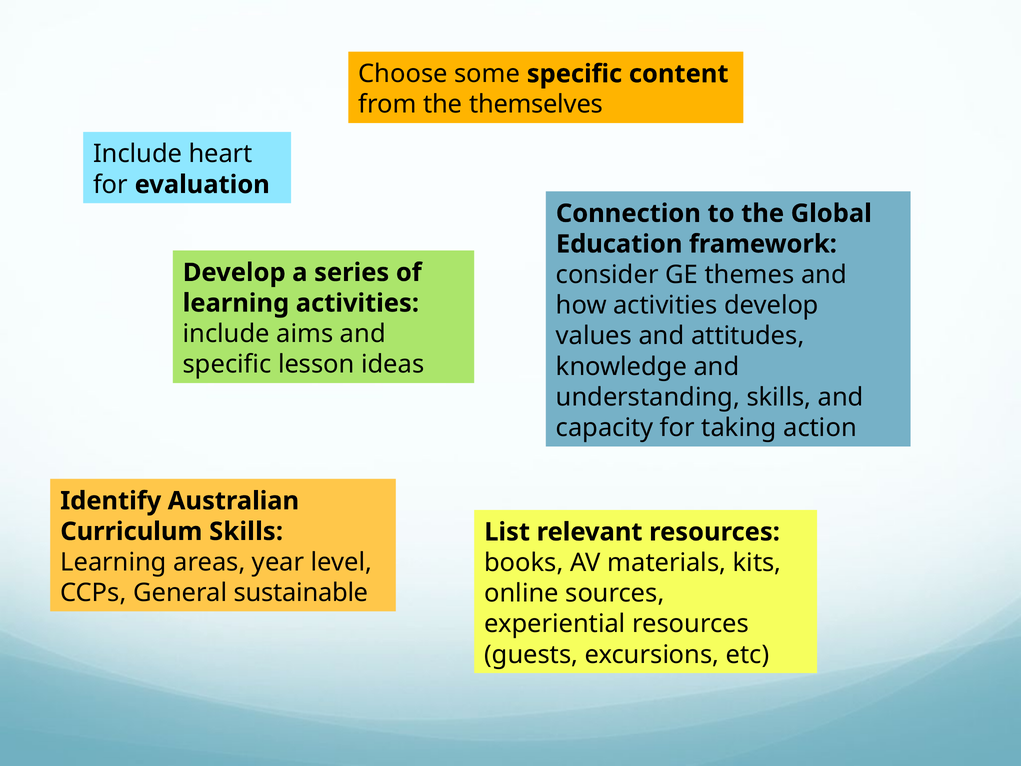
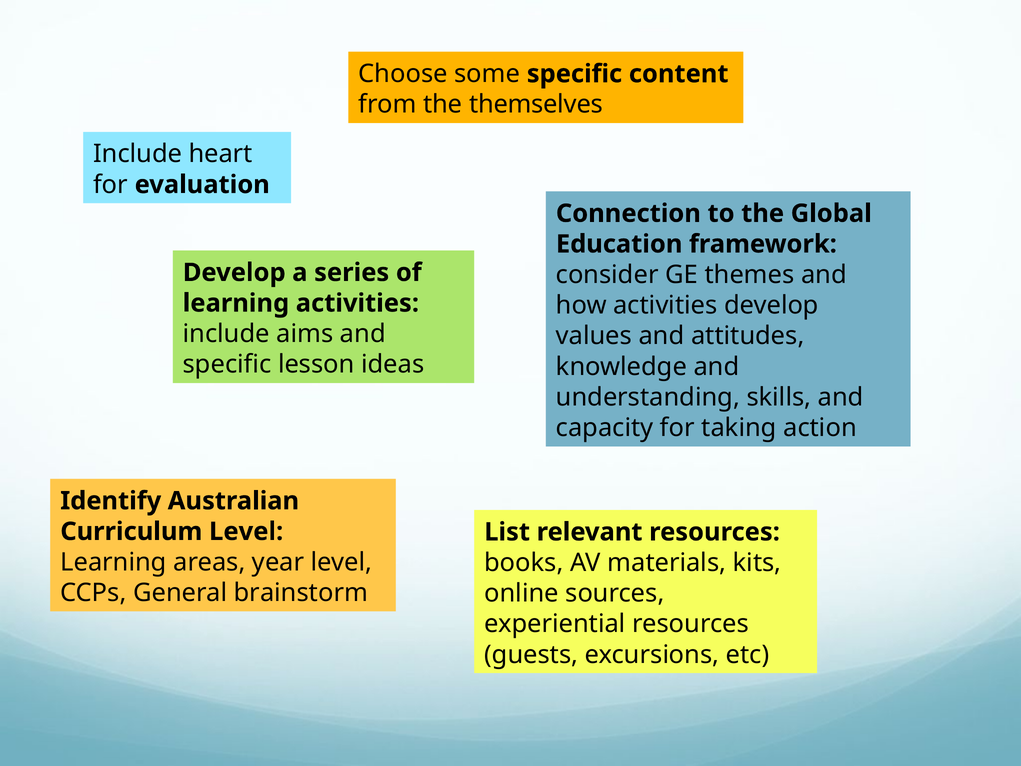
Curriculum Skills: Skills -> Level
sustainable: sustainable -> brainstorm
